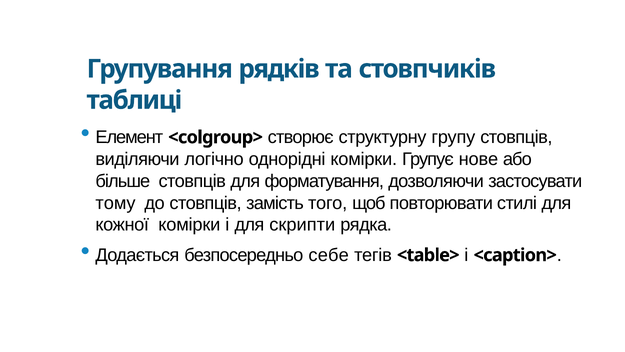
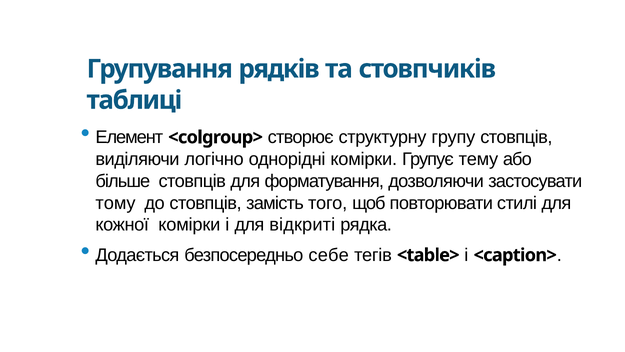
нове: нове -> тему
скрипти: скрипти -> відкриті
